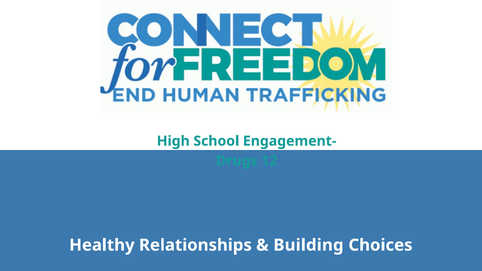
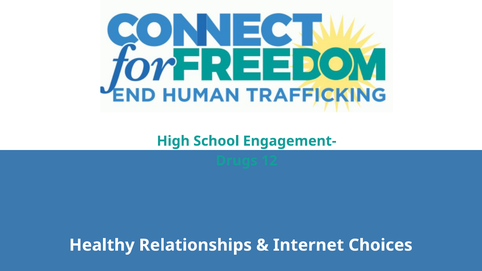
Building: Building -> Internet
